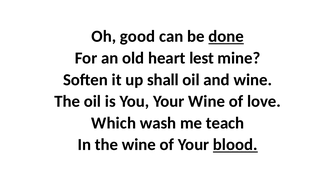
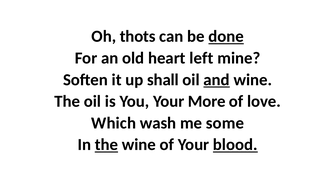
good: good -> thots
lest: lest -> left
and underline: none -> present
Your Wine: Wine -> More
teach: teach -> some
the at (106, 145) underline: none -> present
